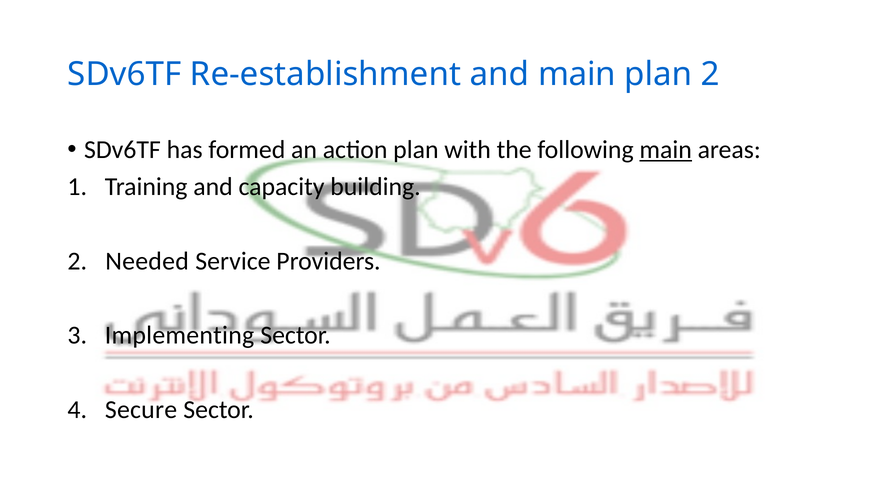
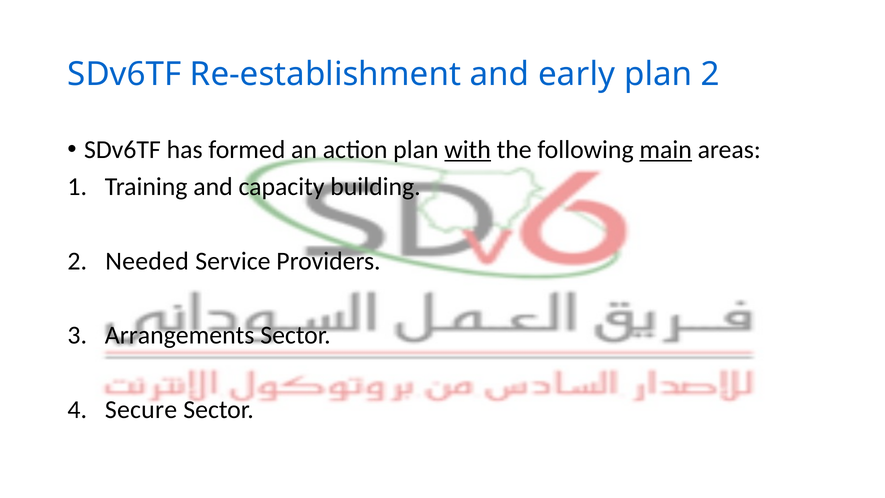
and main: main -> early
with underline: none -> present
Implementing: Implementing -> Arrangements
